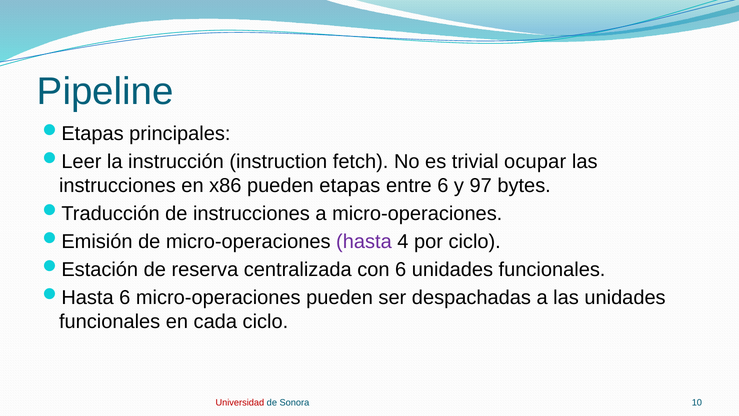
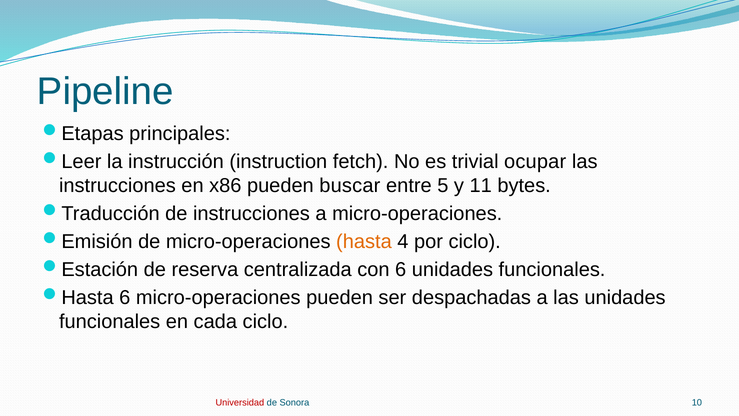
etapas: etapas -> buscar
entre 6: 6 -> 5
97: 97 -> 11
hasta colour: purple -> orange
